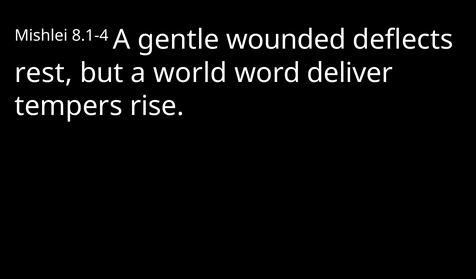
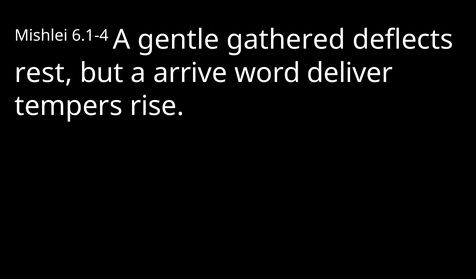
8.1-4: 8.1-4 -> 6.1-4
wounded: wounded -> gathered
world: world -> arrive
